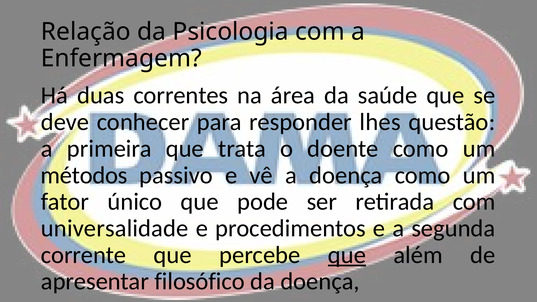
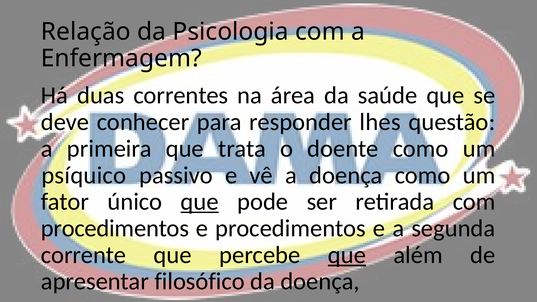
métodos: métodos -> psíquico
que at (200, 202) underline: none -> present
universalidade at (115, 228): universalidade -> procedimentos
